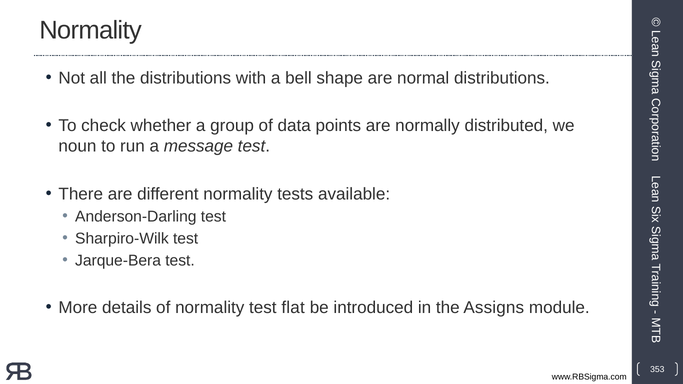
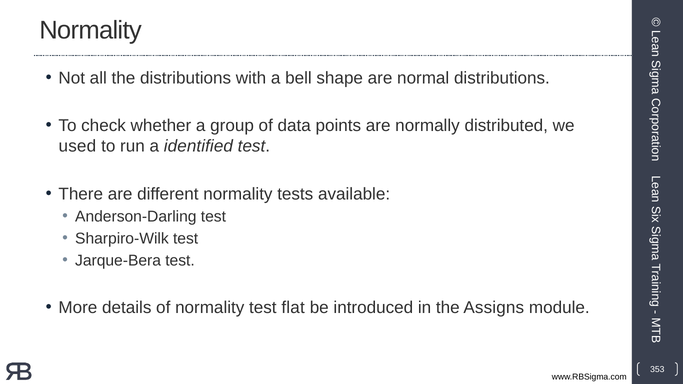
noun: noun -> used
message: message -> identified
